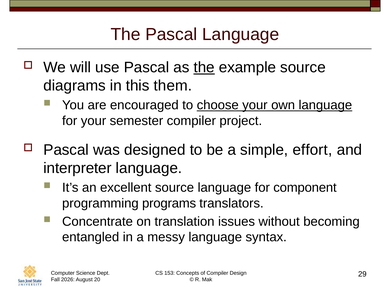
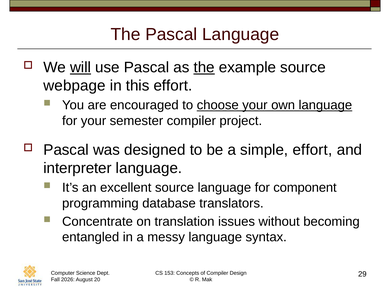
will underline: none -> present
diagrams: diagrams -> webpage
this them: them -> effort
programs: programs -> database
